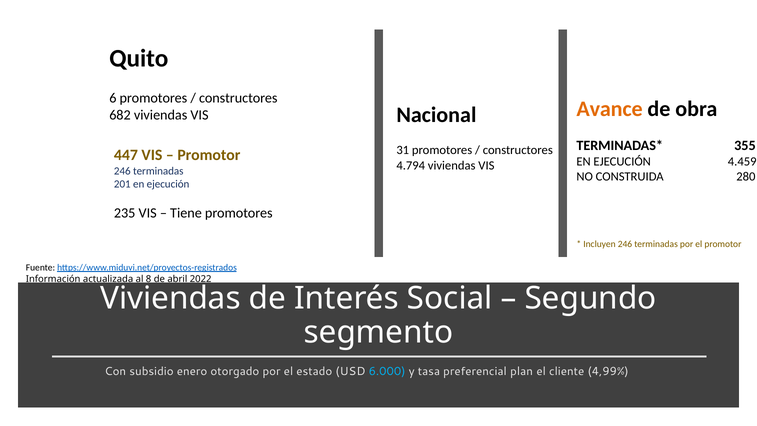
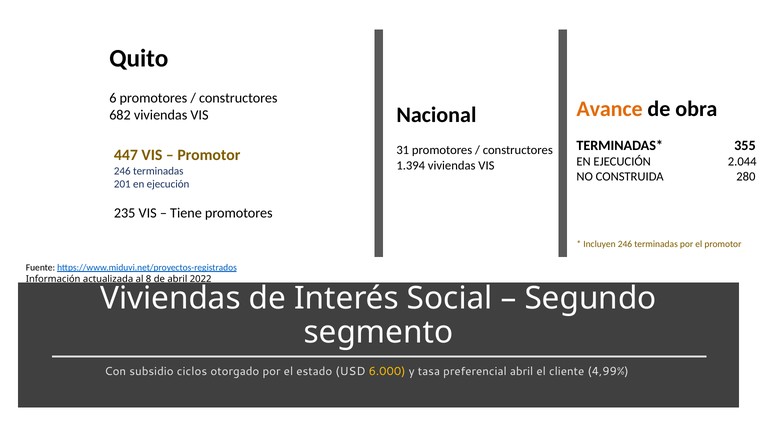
4.459: 4.459 -> 2.044
4.794: 4.794 -> 1.394
enero: enero -> ciclos
6.000 colour: light blue -> yellow
preferencial plan: plan -> abril
